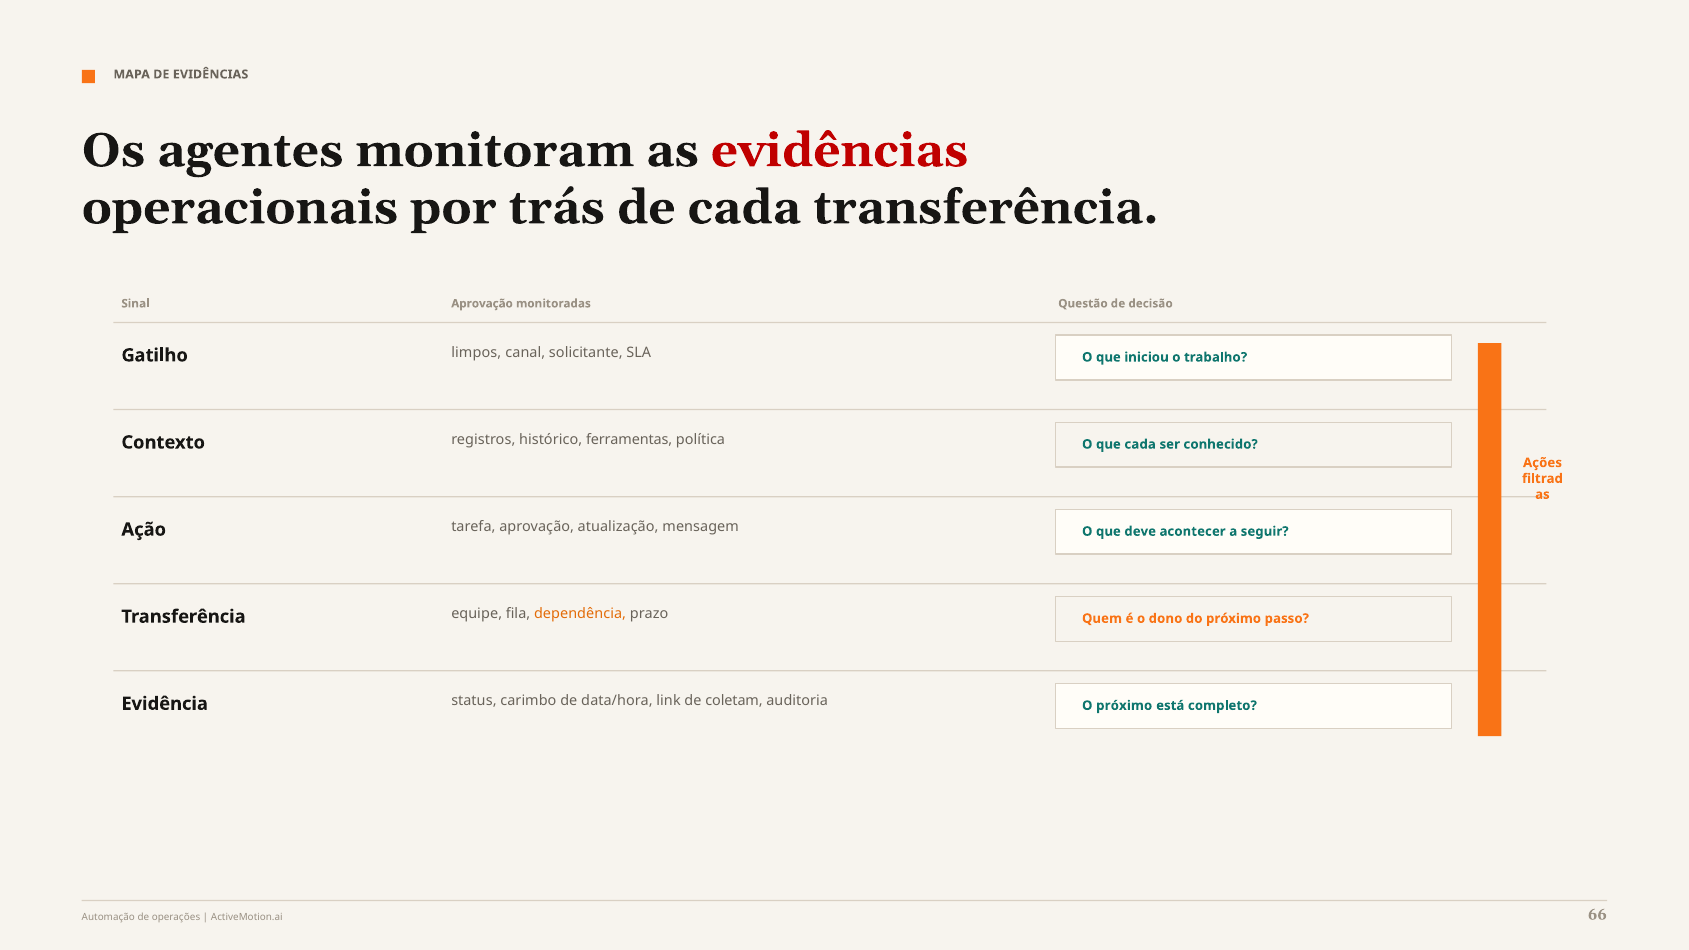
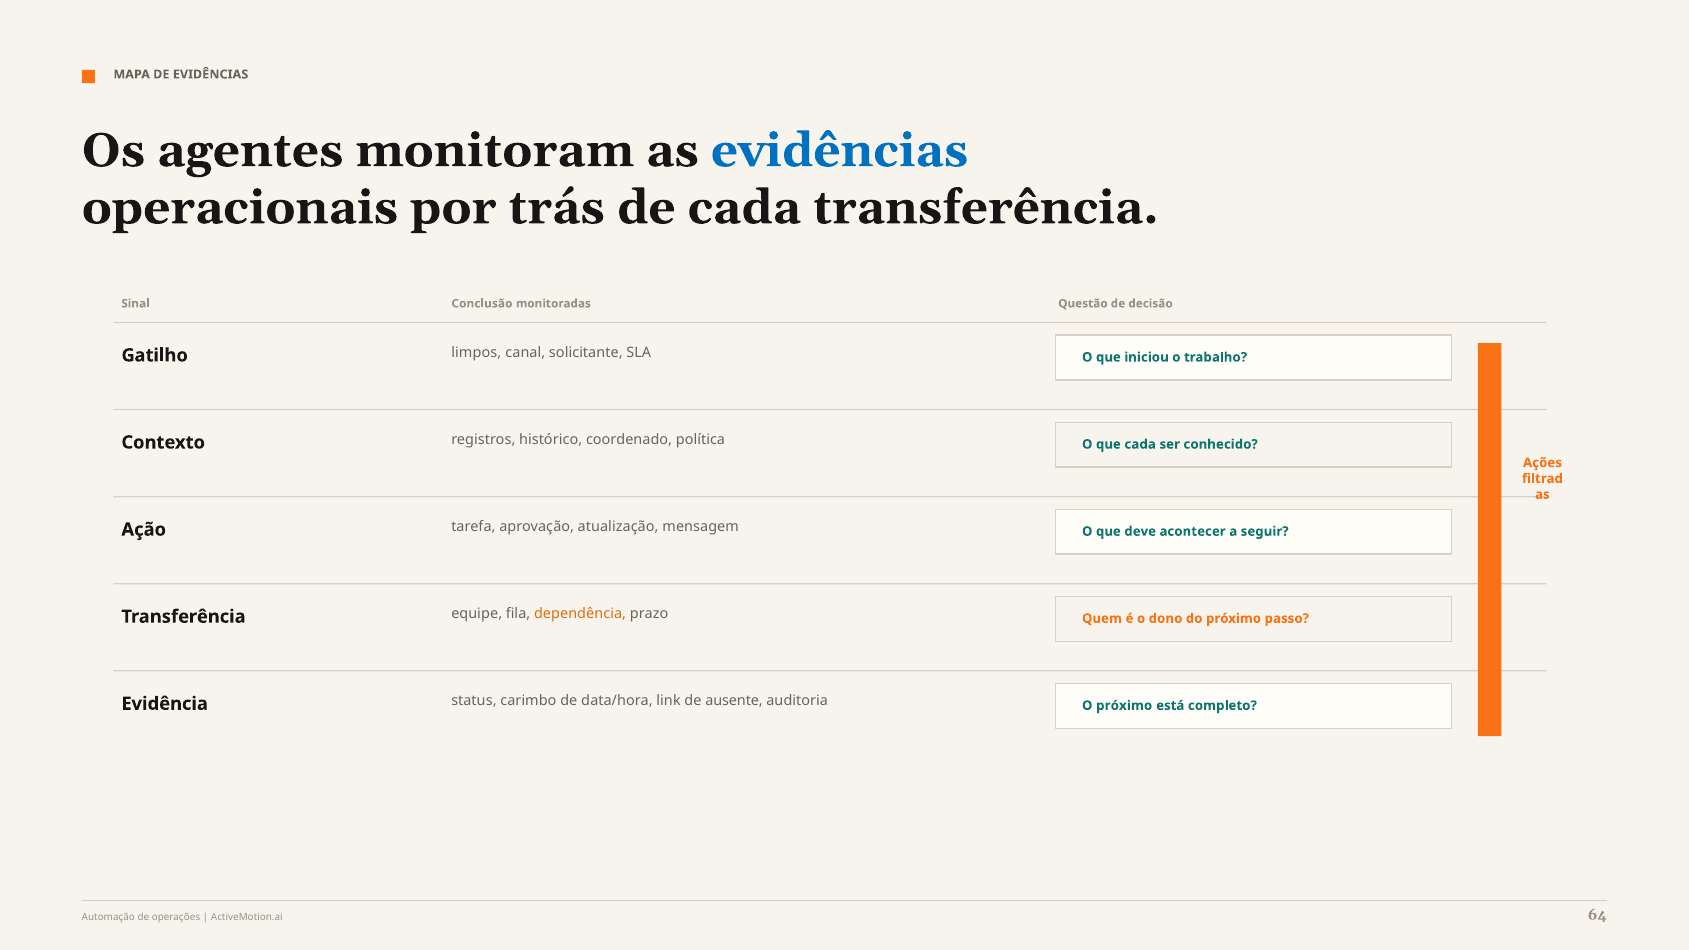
evidências at (839, 151) colour: red -> blue
Sinal Aprovação: Aprovação -> Conclusão
ferramentas: ferramentas -> coordenado
coletam: coletam -> ausente
66: 66 -> 64
